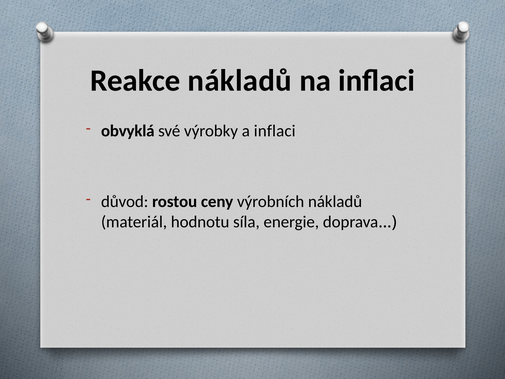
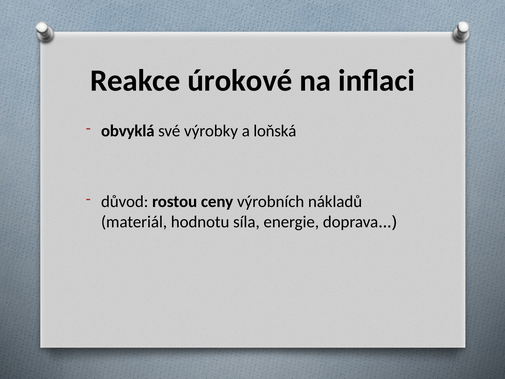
Reakce nákladů: nákladů -> úrokové
a inflaci: inflaci -> loňská
